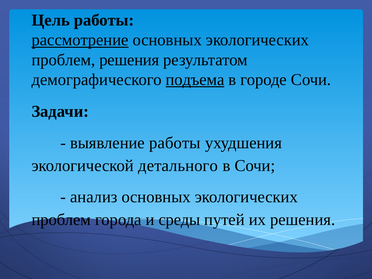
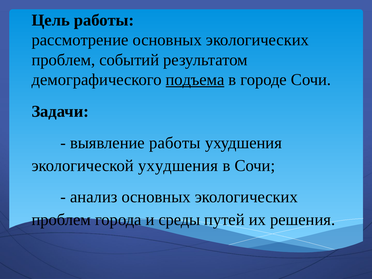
рассмотрение underline: present -> none
проблем решения: решения -> событий
экологической детального: детального -> ухудшения
